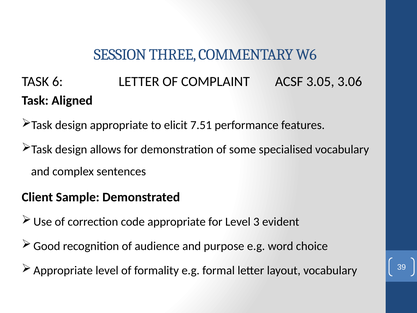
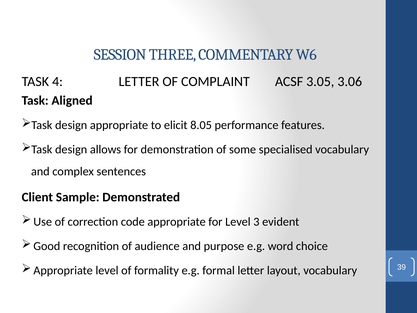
6: 6 -> 4
7.51: 7.51 -> 8.05
